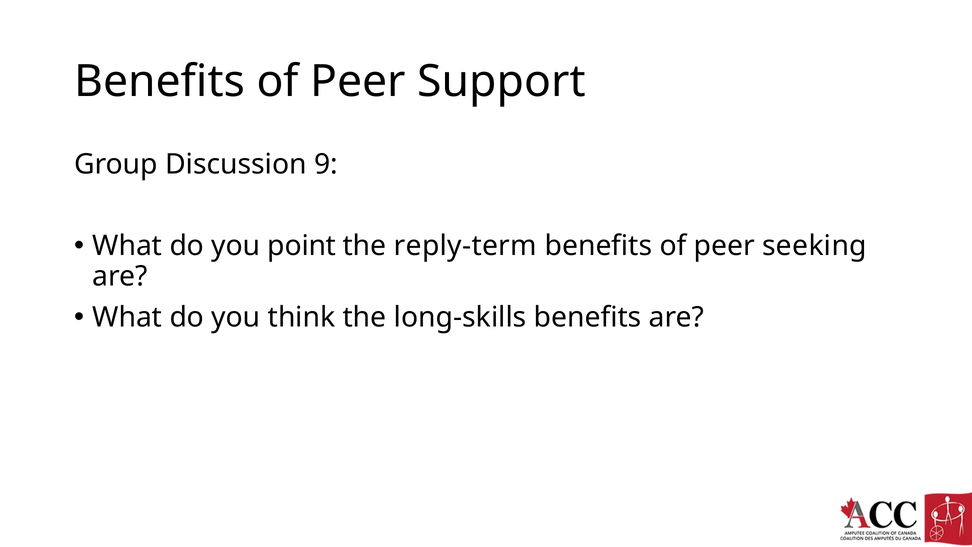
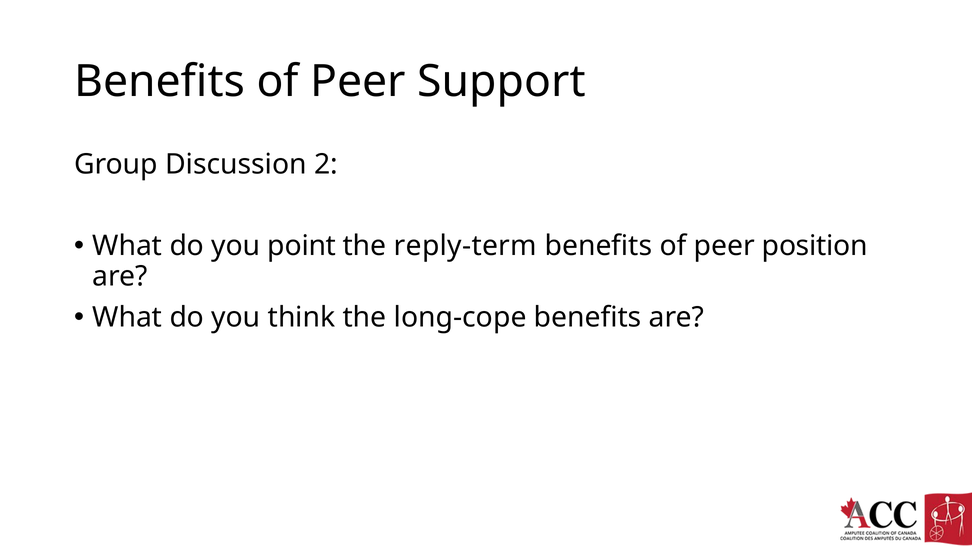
9: 9 -> 2
seeking: seeking -> position
long-skills: long-skills -> long-cope
